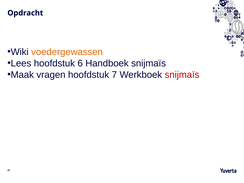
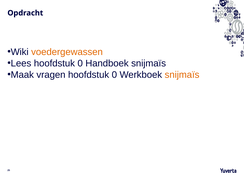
Lees hoofdstuk 6: 6 -> 0
vragen hoofdstuk 7: 7 -> 0
snijmaïs at (182, 75) colour: red -> orange
